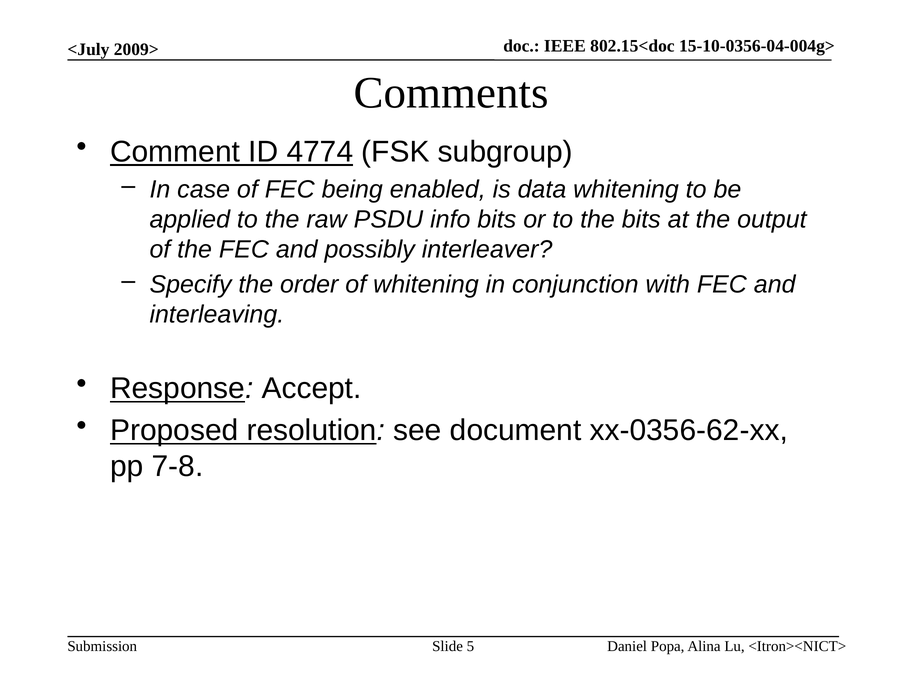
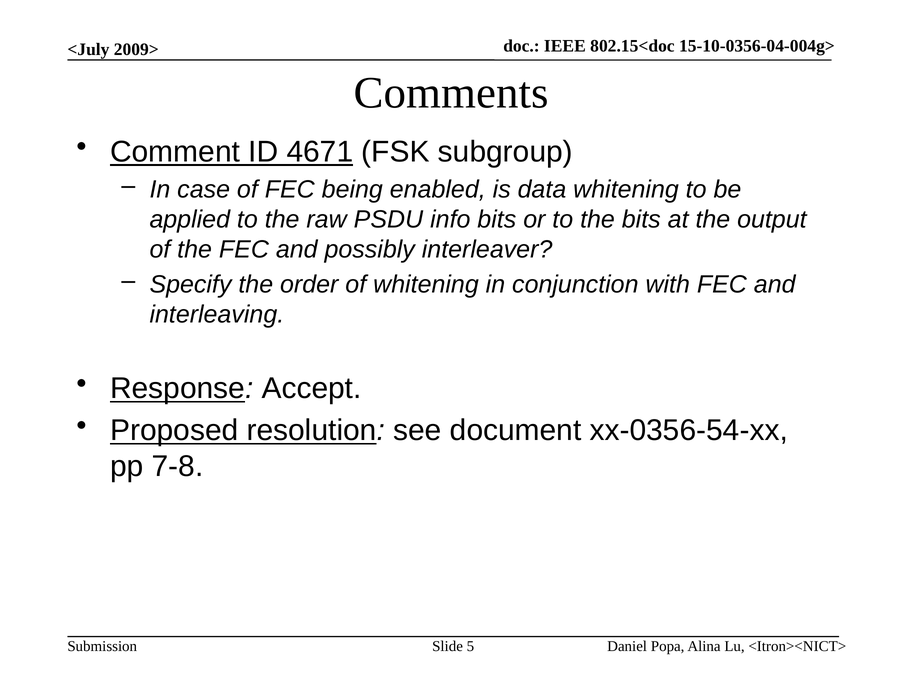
4774: 4774 -> 4671
xx-0356-62-xx: xx-0356-62-xx -> xx-0356-54-xx
